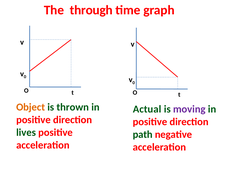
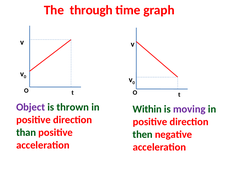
Object colour: orange -> purple
Actual: Actual -> Within
lives: lives -> than
path: path -> then
